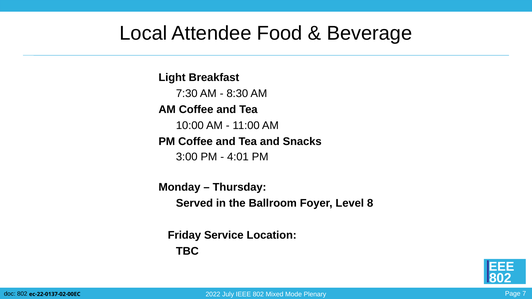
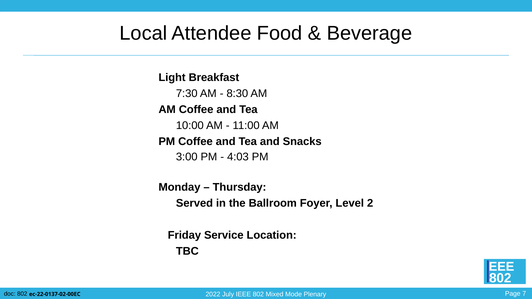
4:01: 4:01 -> 4:03
8: 8 -> 2
